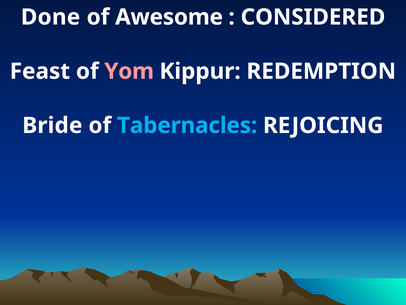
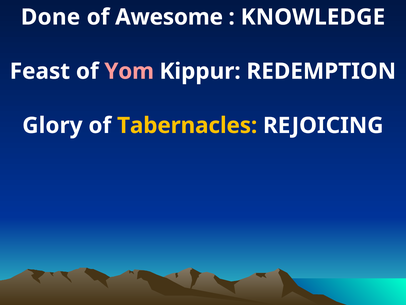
CONSIDERED: CONSIDERED -> KNOWLEDGE
Bride: Bride -> Glory
Tabernacles colour: light blue -> yellow
